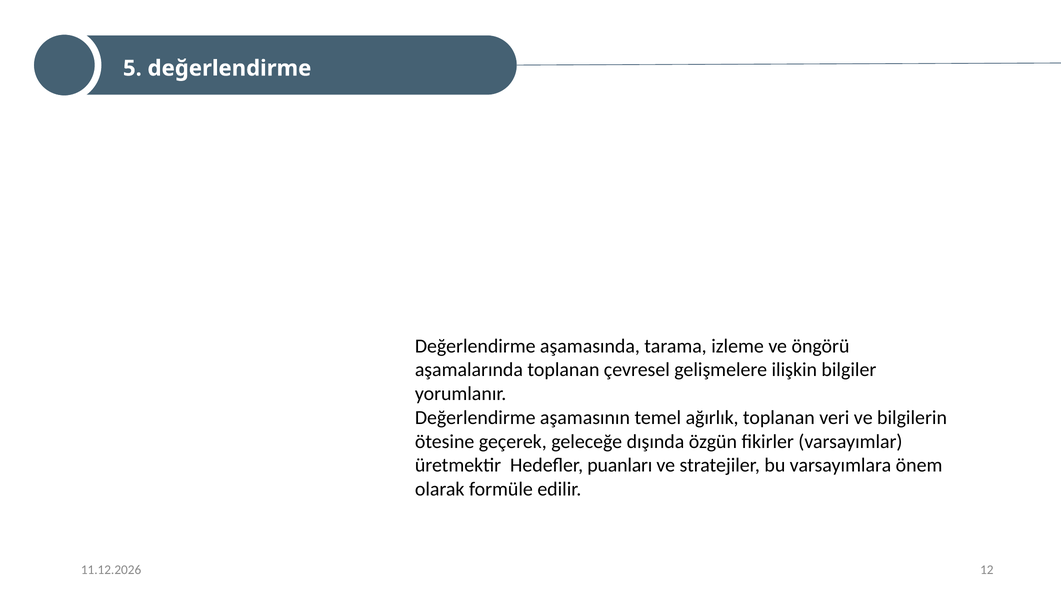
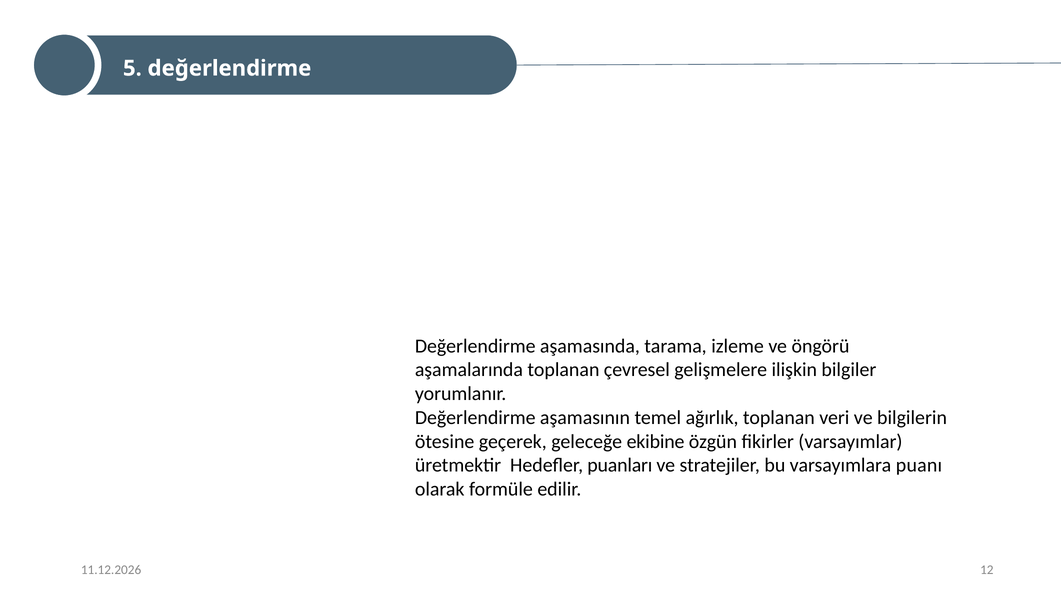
dışında: dışında -> ekibine
önem: önem -> puanı
